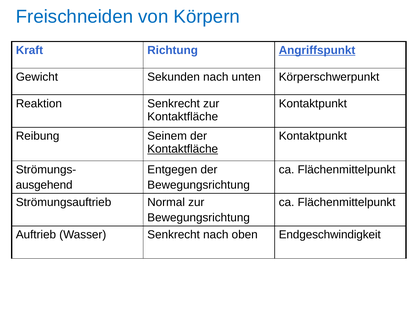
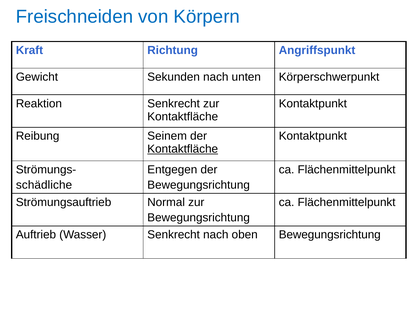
Angriffspunkt underline: present -> none
ausgehend: ausgehend -> schädliche
oben Endgeschwindigkeit: Endgeschwindigkeit -> Bewegungsrichtung
